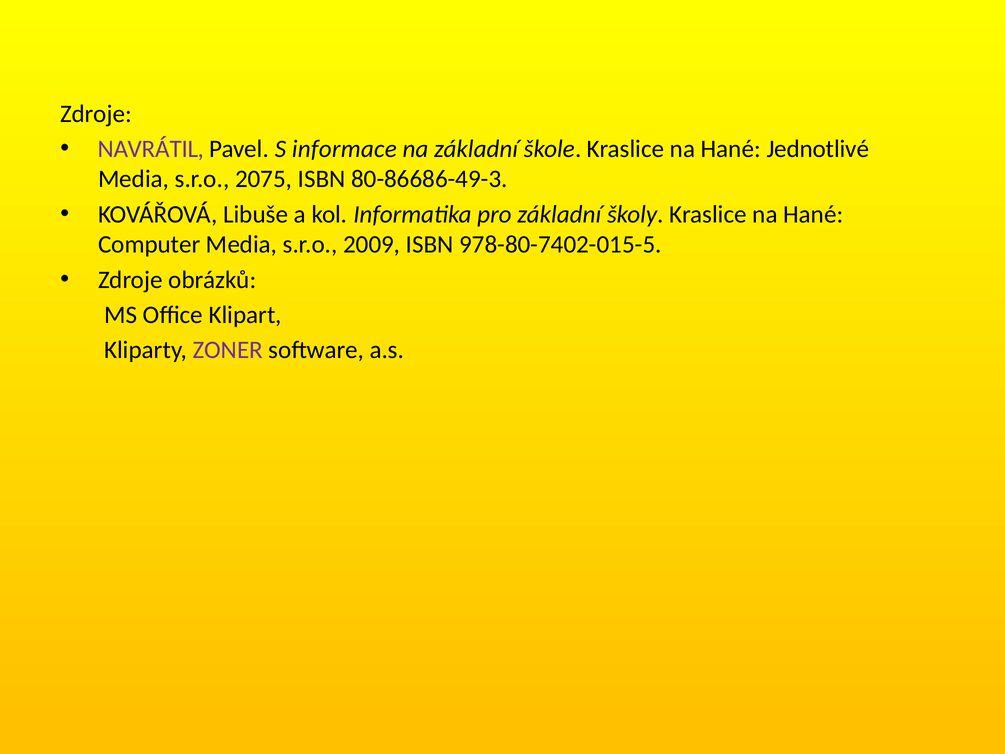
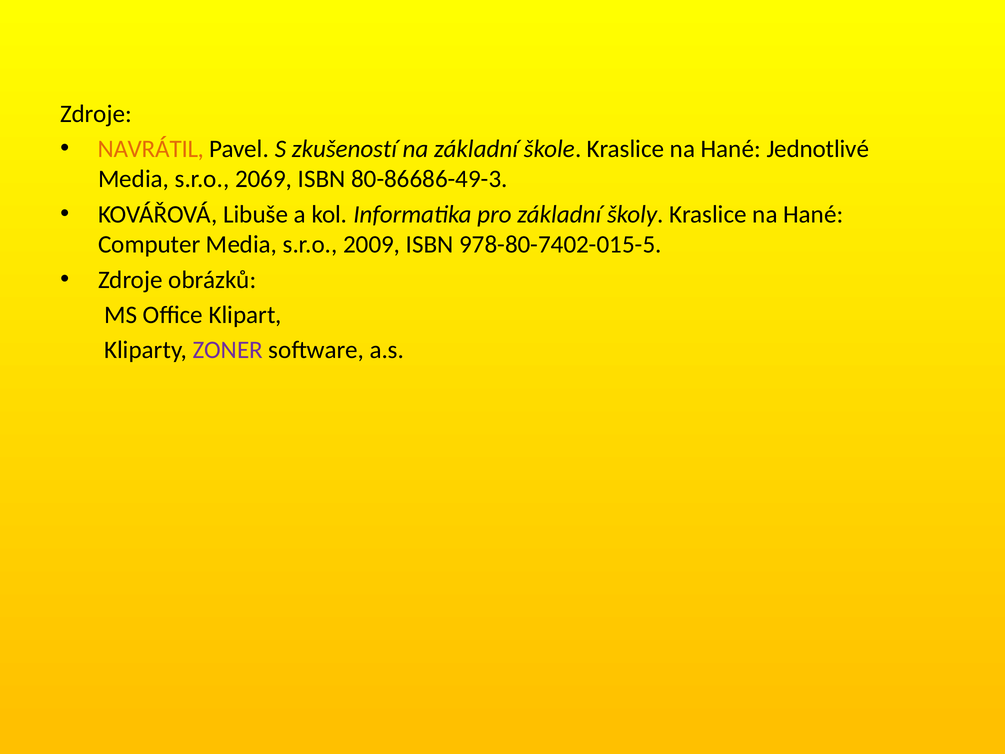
NAVRÁTIL colour: purple -> orange
informace: informace -> zkušeností
2075: 2075 -> 2069
